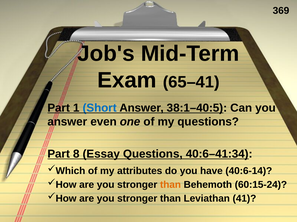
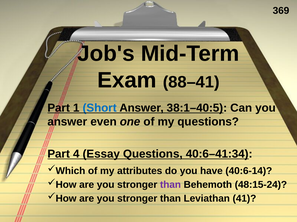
65–41: 65–41 -> 88–41
8: 8 -> 4
than at (170, 185) colour: orange -> purple
60:15-24: 60:15-24 -> 48:15-24
